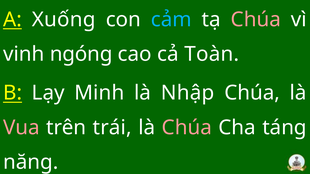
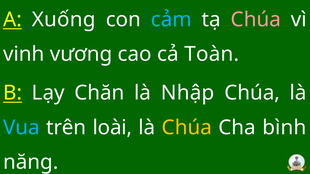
ngóng: ngóng -> vương
Minh: Minh -> Chăn
Vua colour: pink -> light blue
trái: trái -> loài
Chúa at (187, 128) colour: pink -> yellow
táng: táng -> bình
